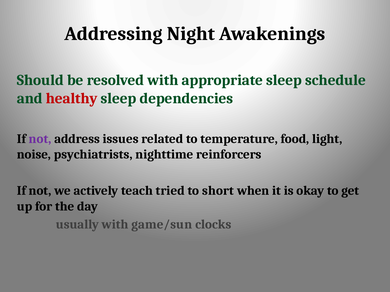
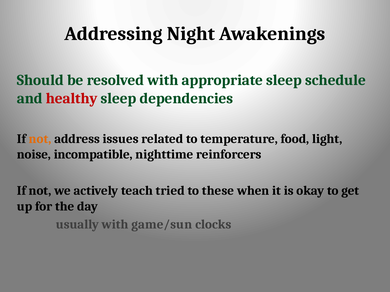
not at (40, 139) colour: purple -> orange
psychiatrists: psychiatrists -> incompatible
short: short -> these
